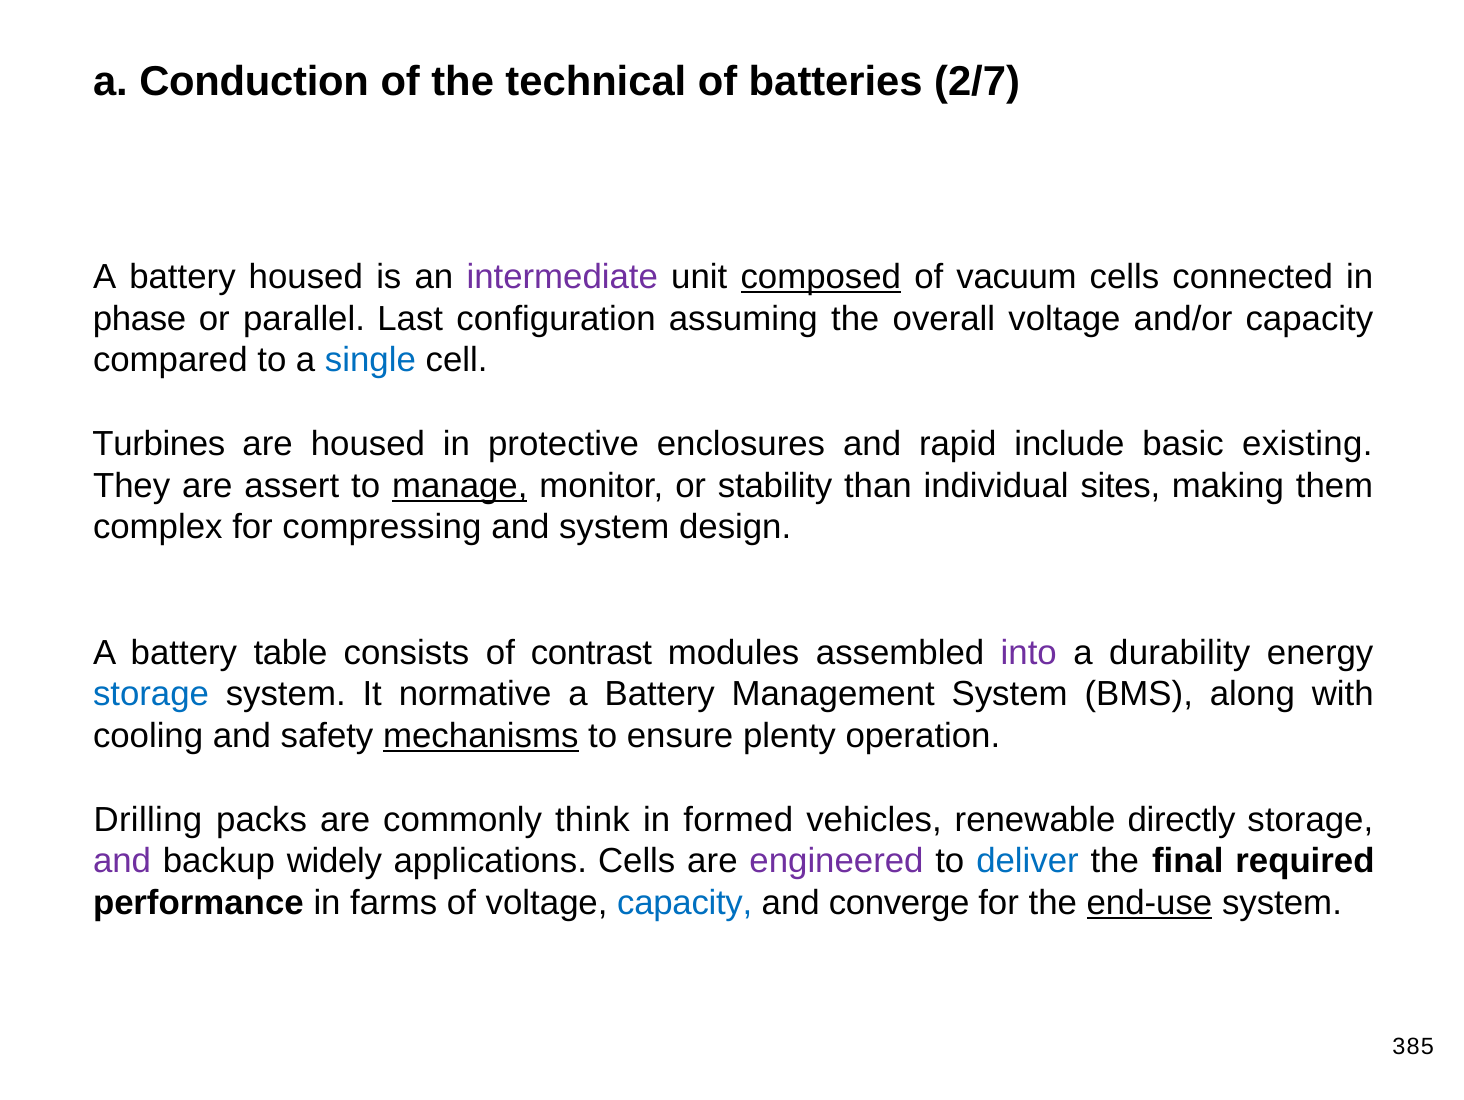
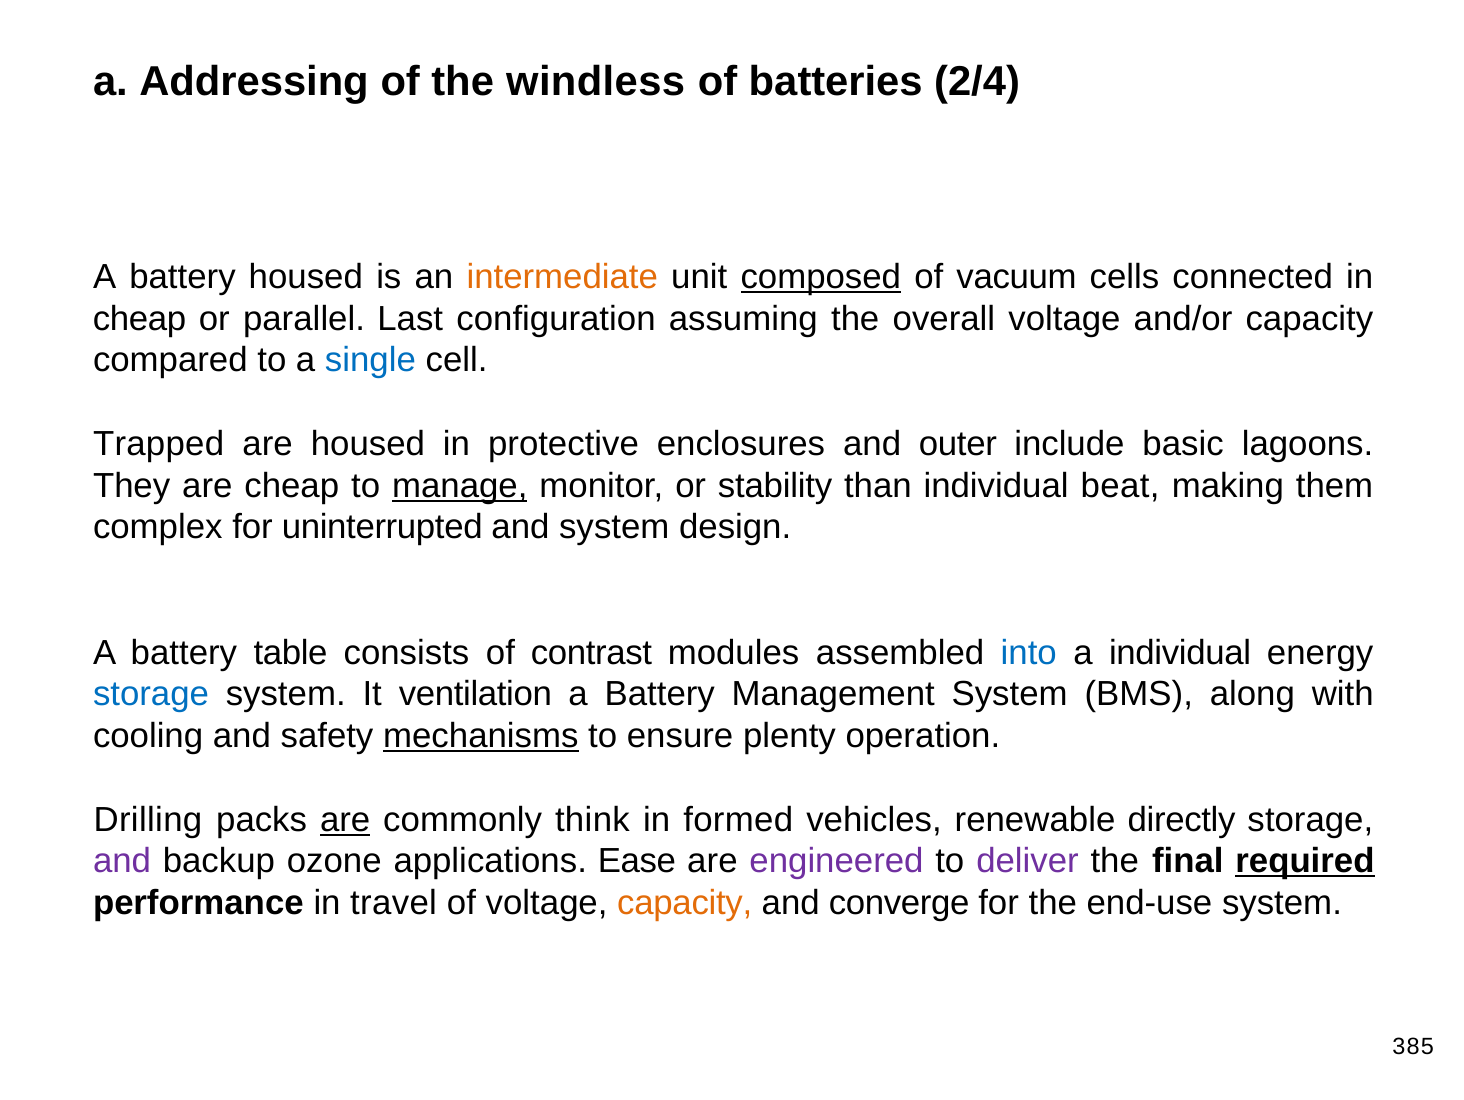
Conduction: Conduction -> Addressing
technical: technical -> windless
2/7: 2/7 -> 2/4
intermediate colour: purple -> orange
phase at (139, 318): phase -> cheap
Turbines: Turbines -> Trapped
rapid: rapid -> outer
existing: existing -> lagoons
are assert: assert -> cheap
sites: sites -> beat
compressing: compressing -> uninterrupted
into colour: purple -> blue
a durability: durability -> individual
normative: normative -> ventilation
are at (345, 819) underline: none -> present
widely: widely -> ozone
applications Cells: Cells -> Ease
deliver colour: blue -> purple
required underline: none -> present
farms: farms -> travel
capacity at (685, 903) colour: blue -> orange
end-use underline: present -> none
